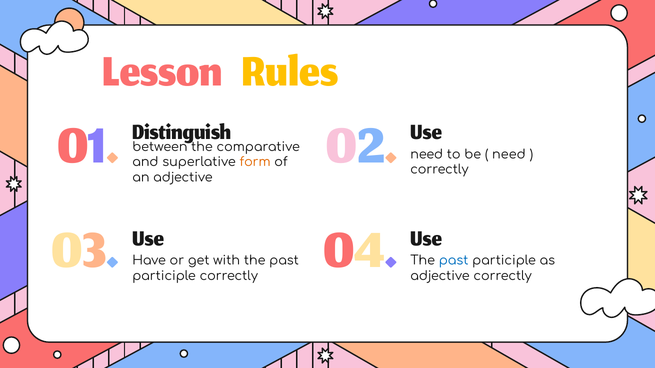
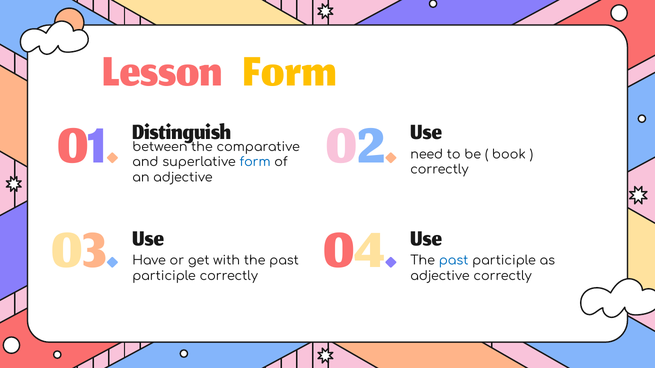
Lesson Rules: Rules -> Form
need at (509, 155): need -> book
form at (255, 162) colour: orange -> blue
